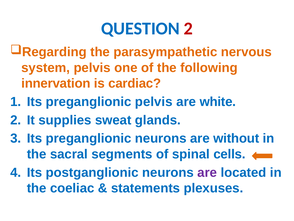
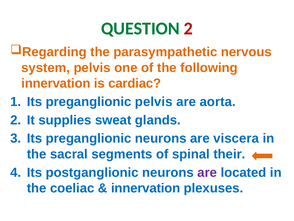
QUESTION colour: blue -> green
white: white -> aorta
without: without -> viscera
cells: cells -> their
statements at (146, 188): statements -> innervation
